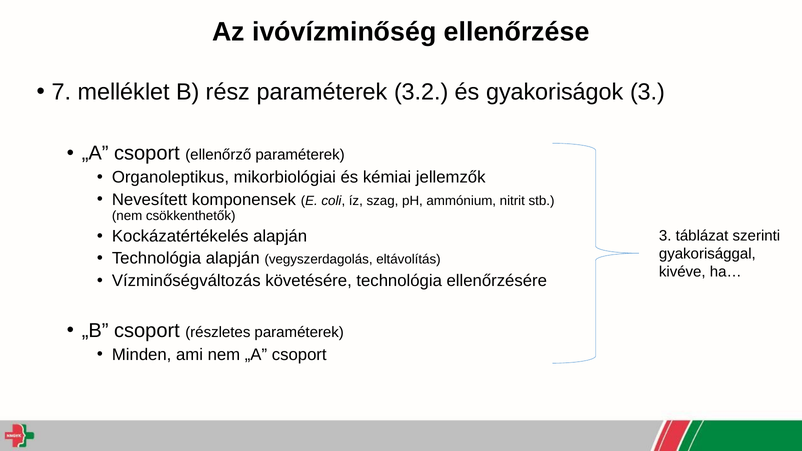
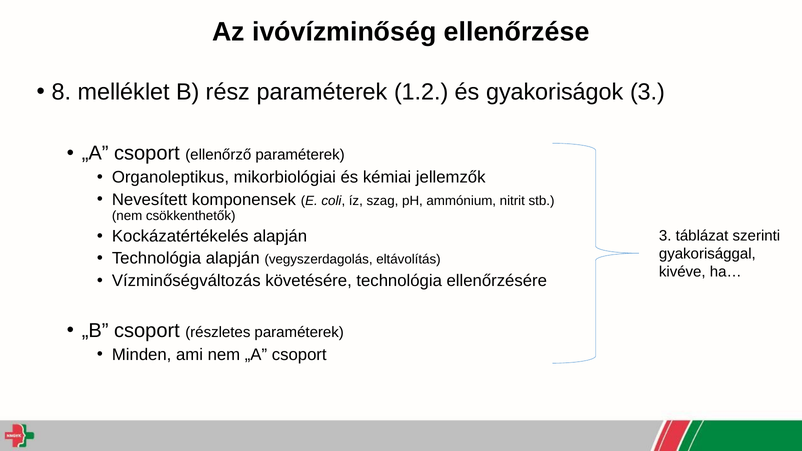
7: 7 -> 8
3.2: 3.2 -> 1.2
